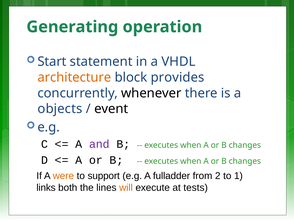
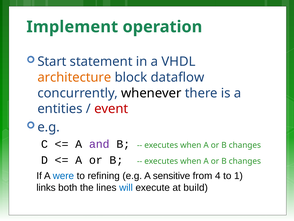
Generating: Generating -> Implement
provides: provides -> dataflow
objects: objects -> entities
event colour: black -> red
were colour: orange -> blue
support: support -> refining
fulladder: fulladder -> sensitive
2: 2 -> 4
will colour: orange -> blue
tests: tests -> build
